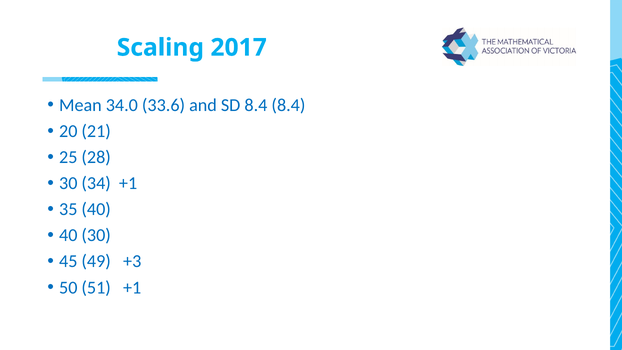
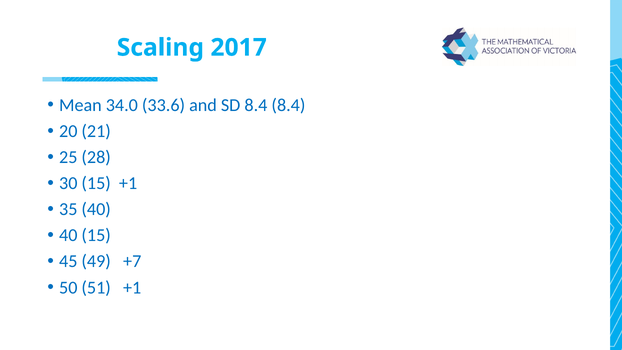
30 34: 34 -> 15
40 30: 30 -> 15
+3: +3 -> +7
